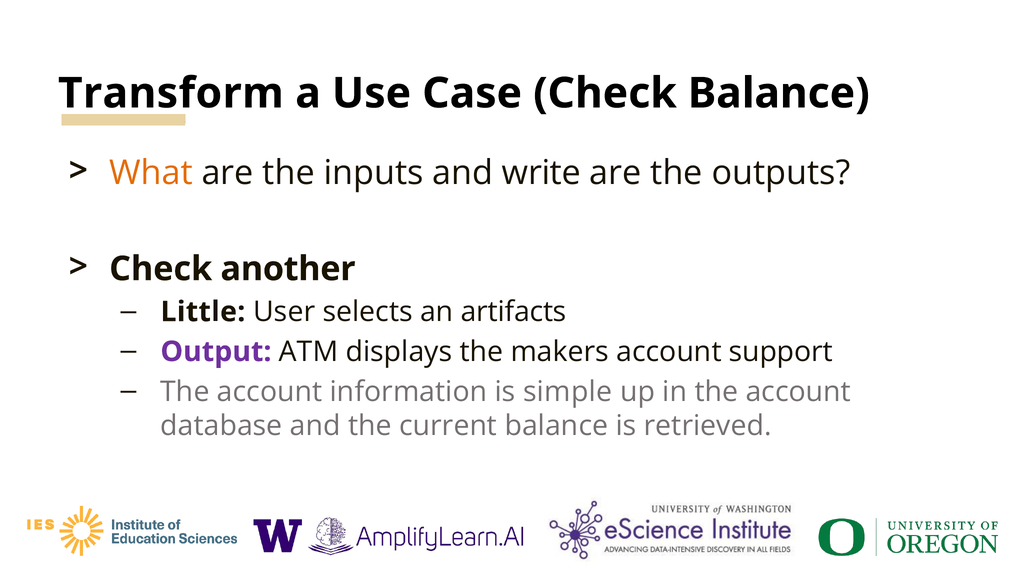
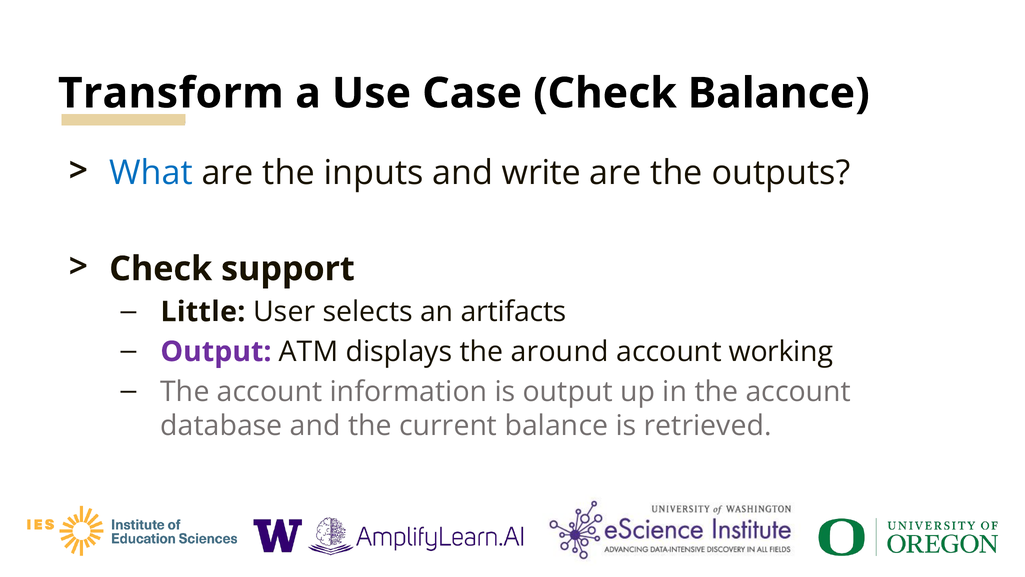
What colour: orange -> blue
another: another -> support
makers: makers -> around
support: support -> working
is simple: simple -> output
